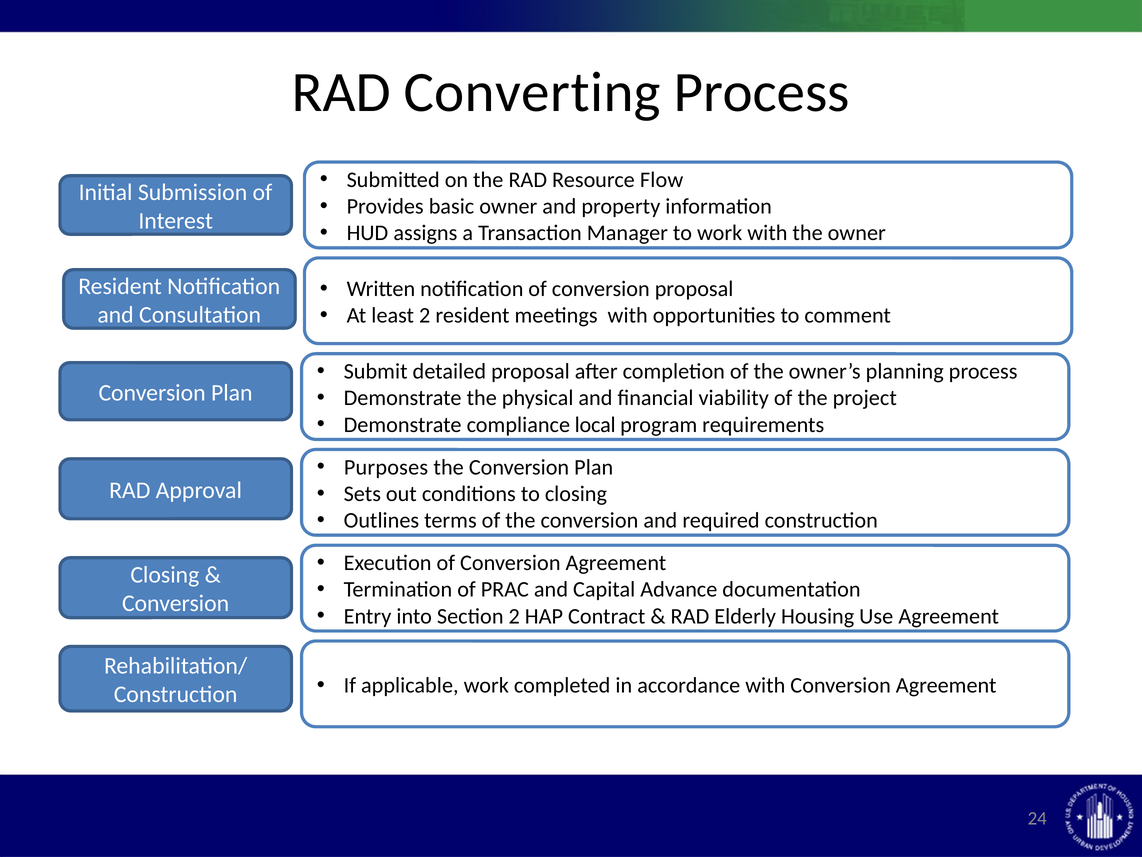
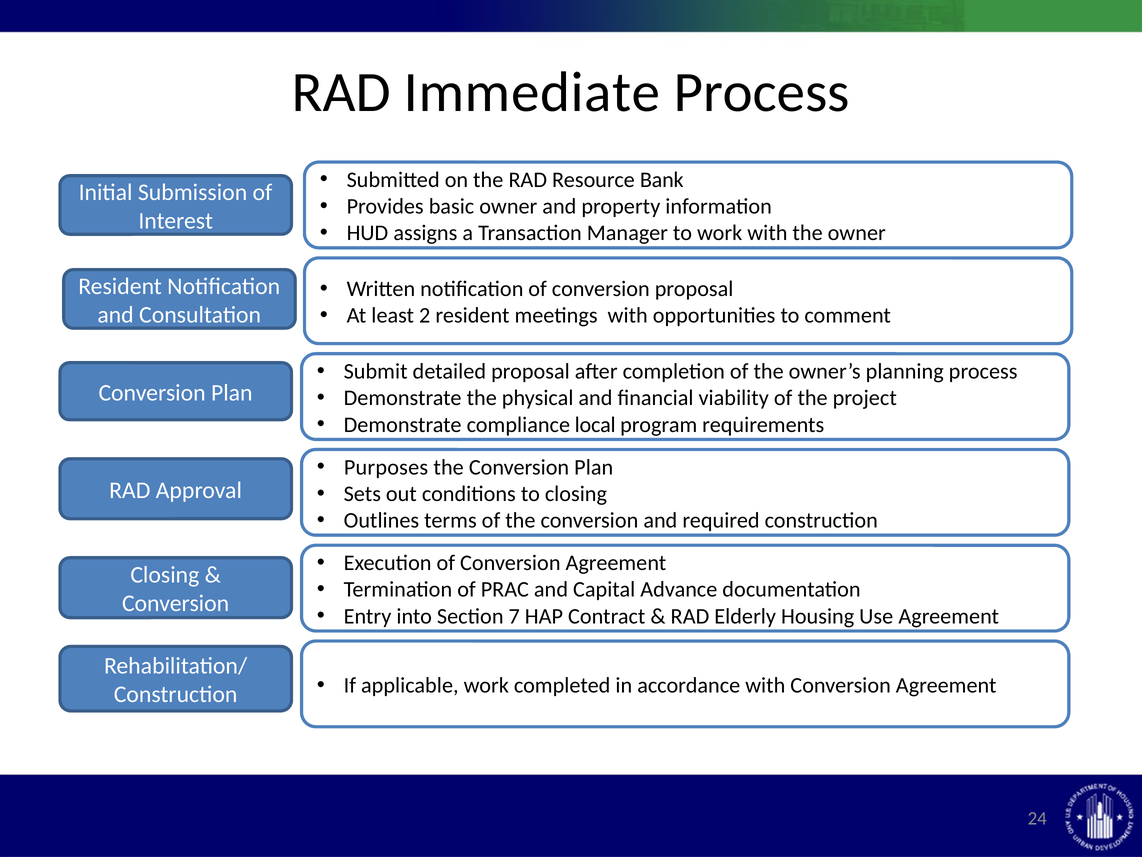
Converting: Converting -> Immediate
Flow: Flow -> Bank
Section 2: 2 -> 7
